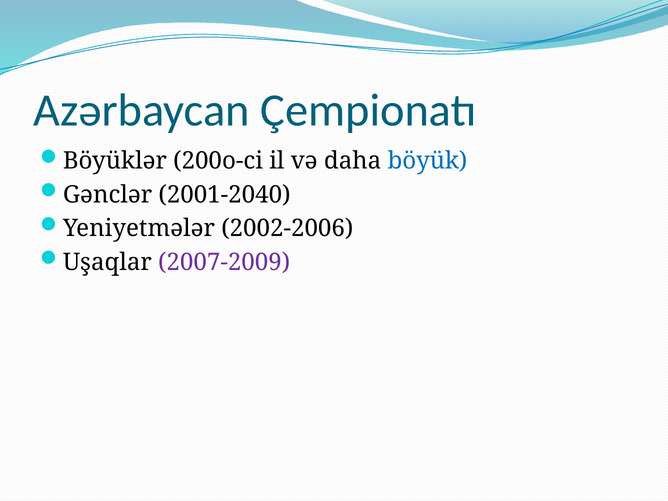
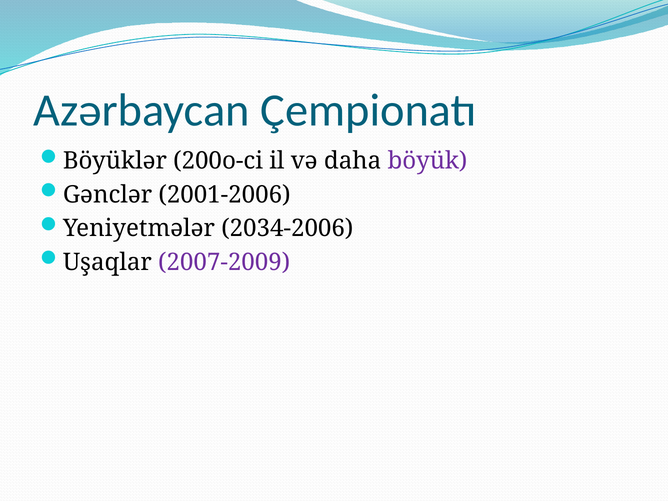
böyük colour: blue -> purple
2001-2040: 2001-2040 -> 2001-2006
2002-2006: 2002-2006 -> 2034-2006
